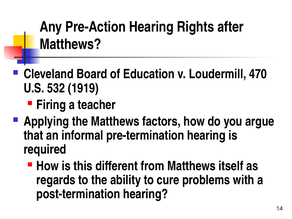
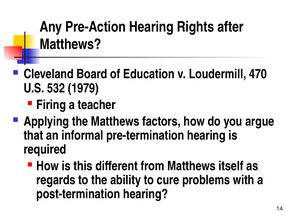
1919: 1919 -> 1979
